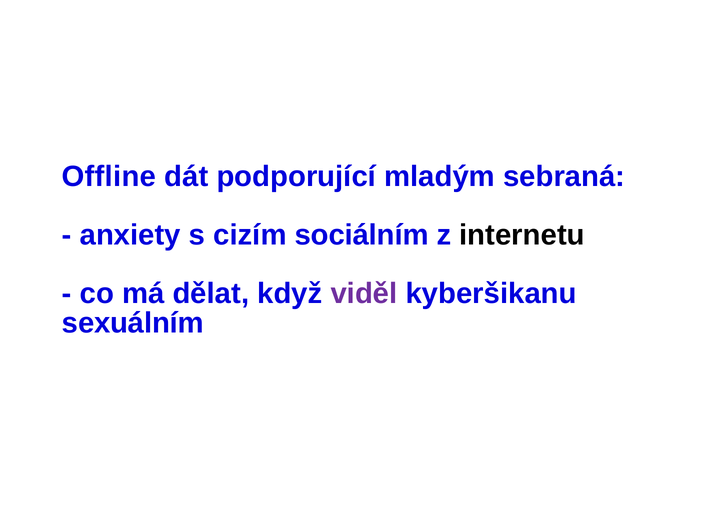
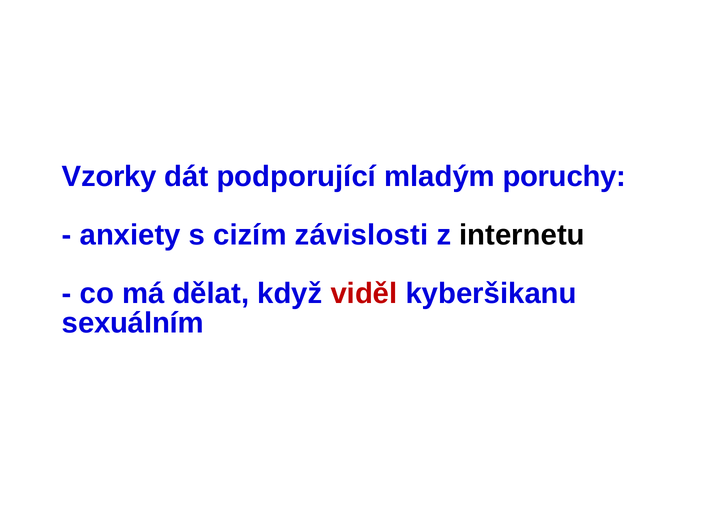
Offline: Offline -> Vzorky
sebraná: sebraná -> poruchy
sociálním: sociálním -> závislosti
viděl colour: purple -> red
